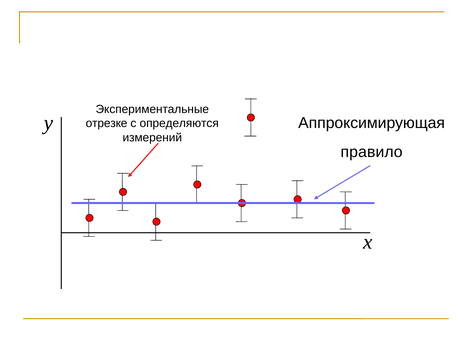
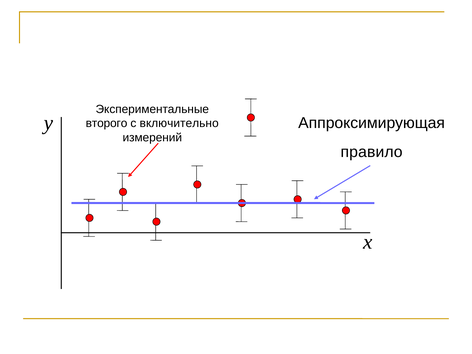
отрезке: отрезке -> второго
определяются: определяются -> включительно
